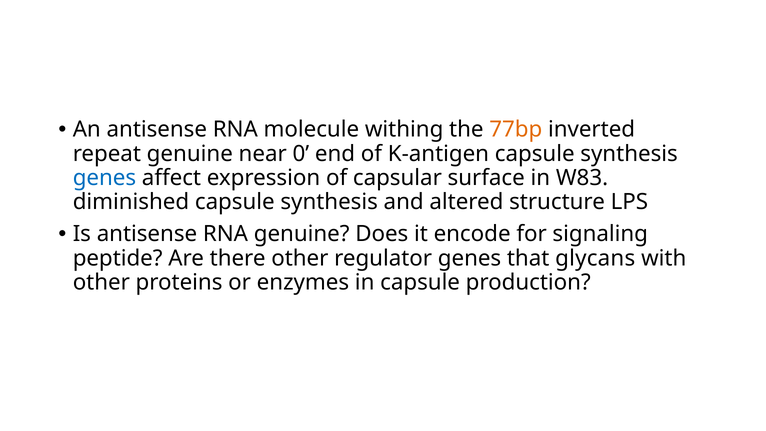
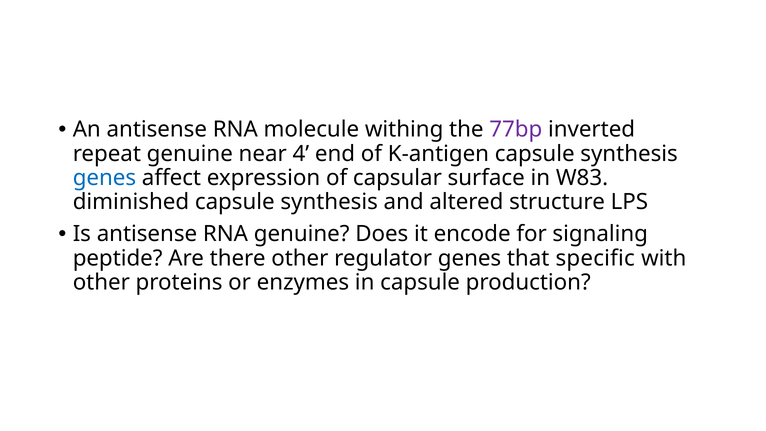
77bp colour: orange -> purple
0: 0 -> 4
glycans: glycans -> specific
